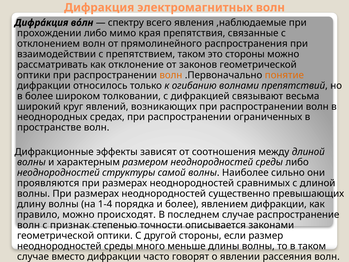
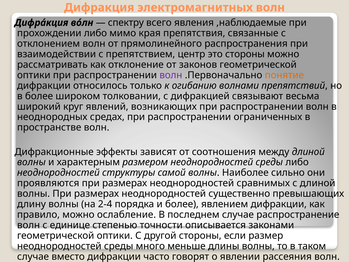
препятствием таком: таком -> центр
волн at (171, 75) colour: orange -> purple
1-4: 1-4 -> 2-4
происходят: происходят -> ослабление
признак: признак -> единице
